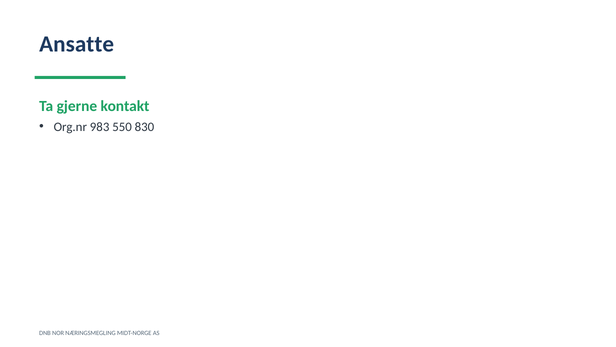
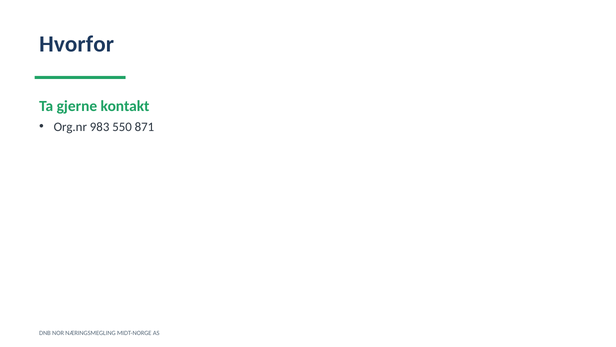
Ansatte: Ansatte -> Hvorfor
830: 830 -> 871
